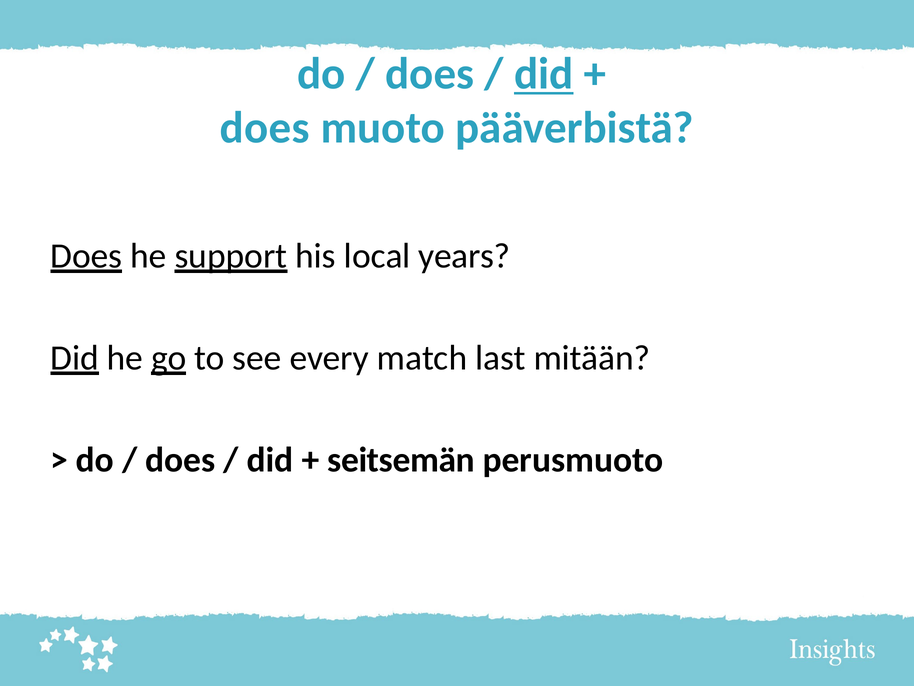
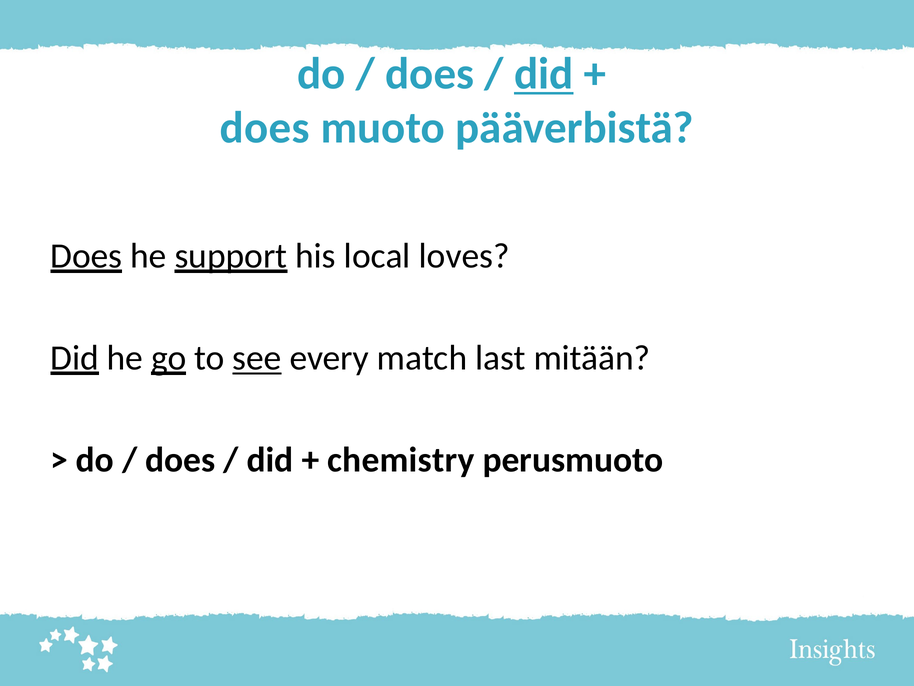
years: years -> loves
see underline: none -> present
seitsemän: seitsemän -> chemistry
